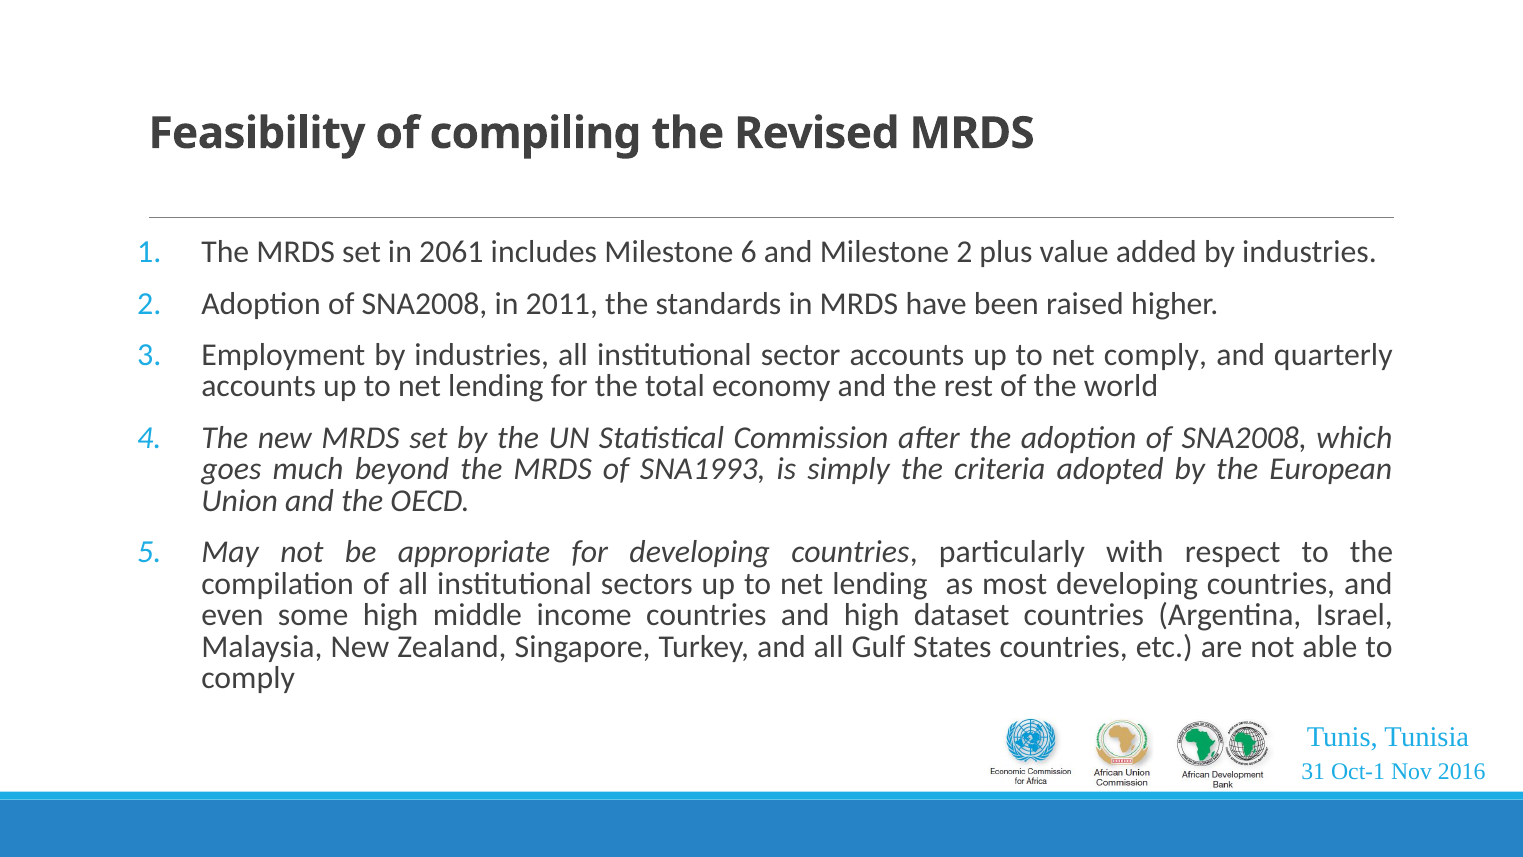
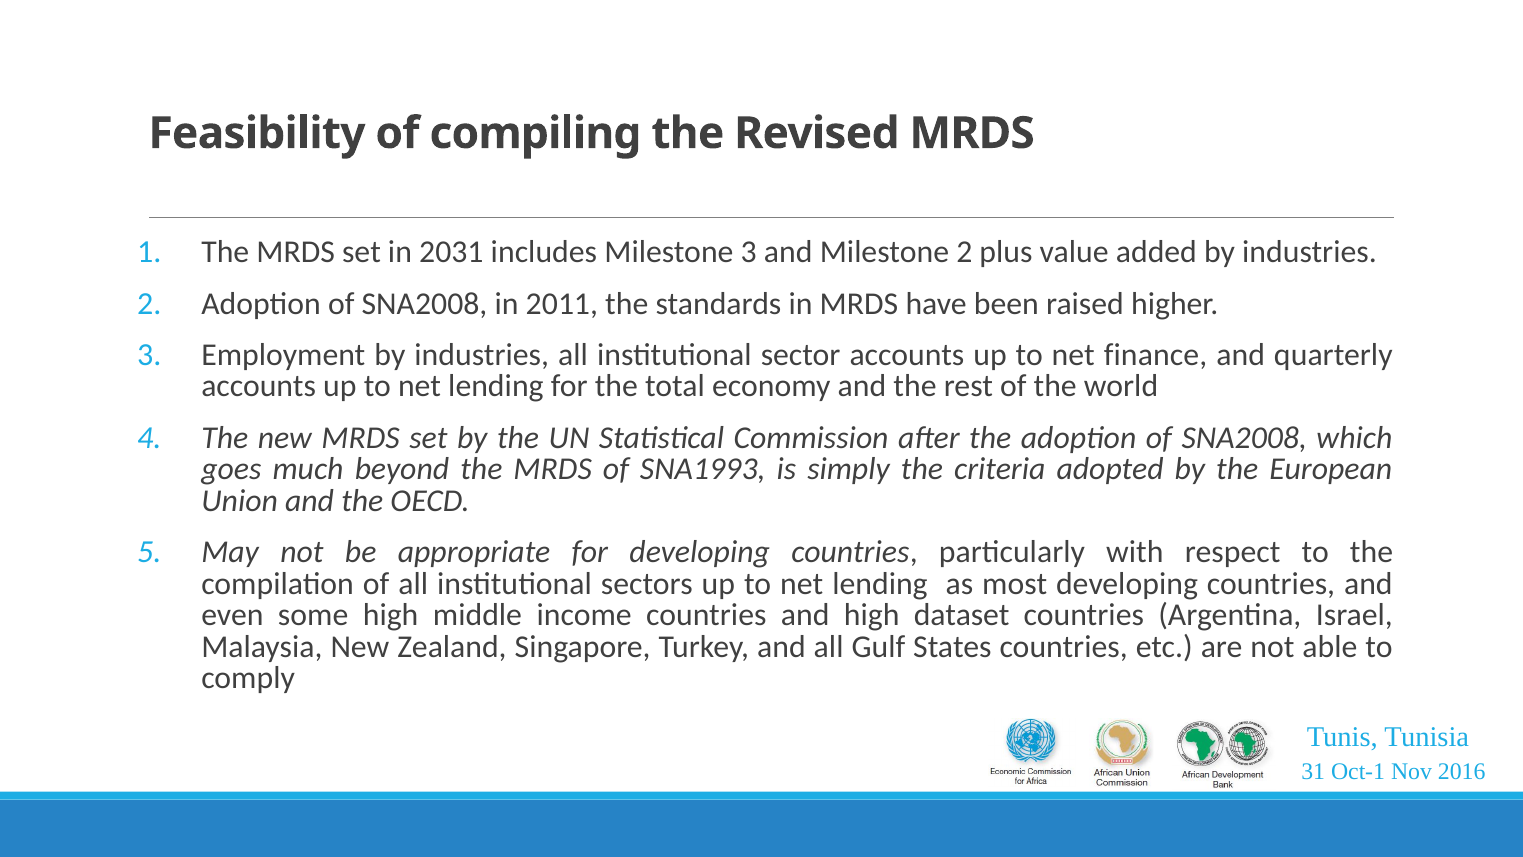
2061: 2061 -> 2031
Milestone 6: 6 -> 3
net comply: comply -> finance
